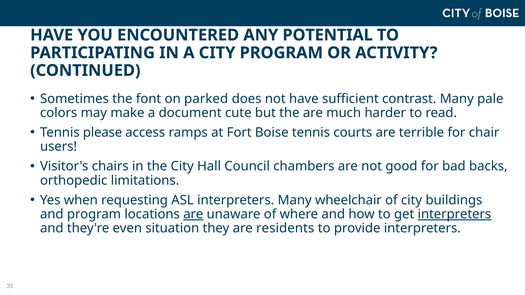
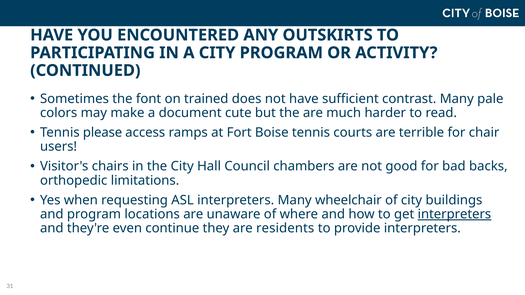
POTENTIAL: POTENTIAL -> OUTSKIRTS
parked: parked -> trained
are at (193, 214) underline: present -> none
situation: situation -> continue
